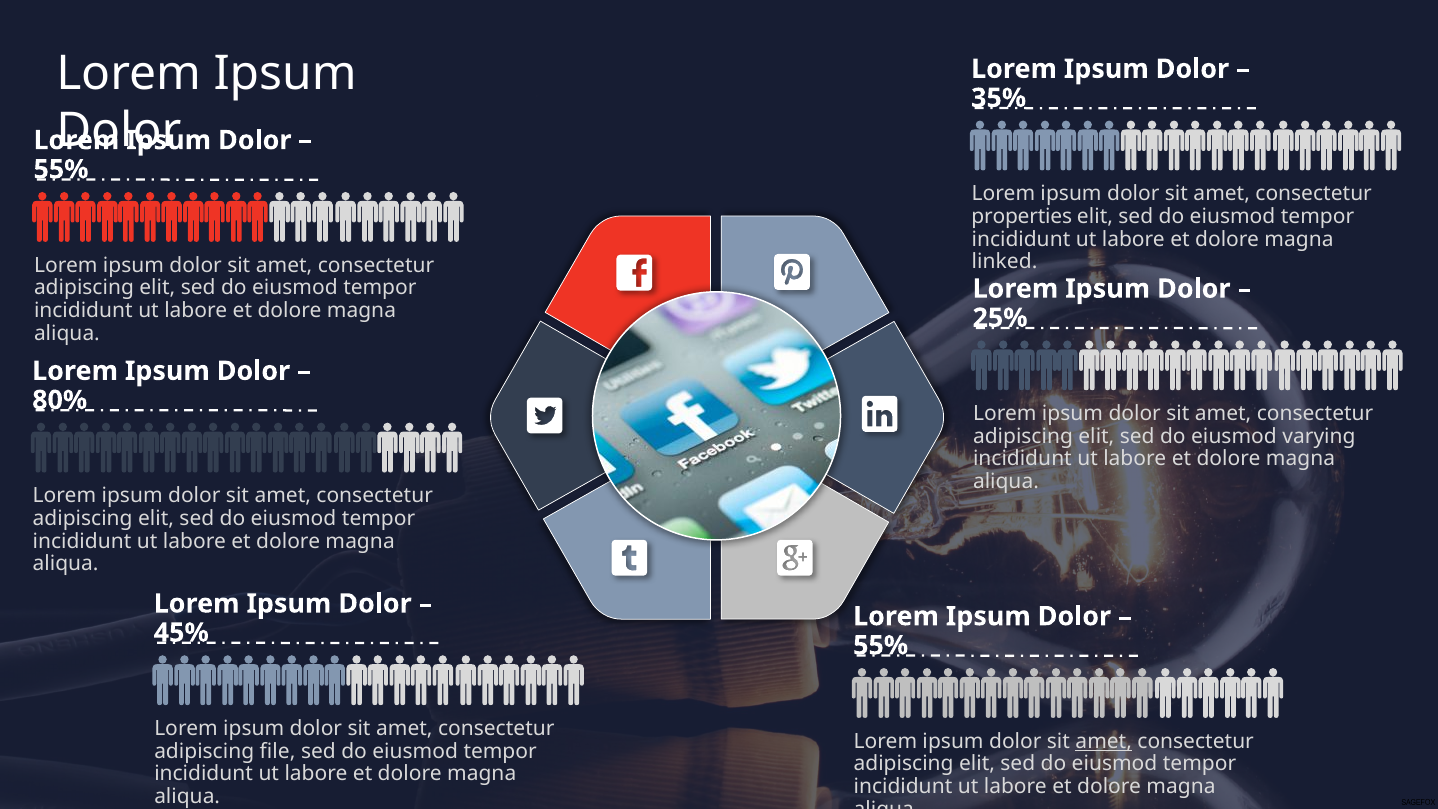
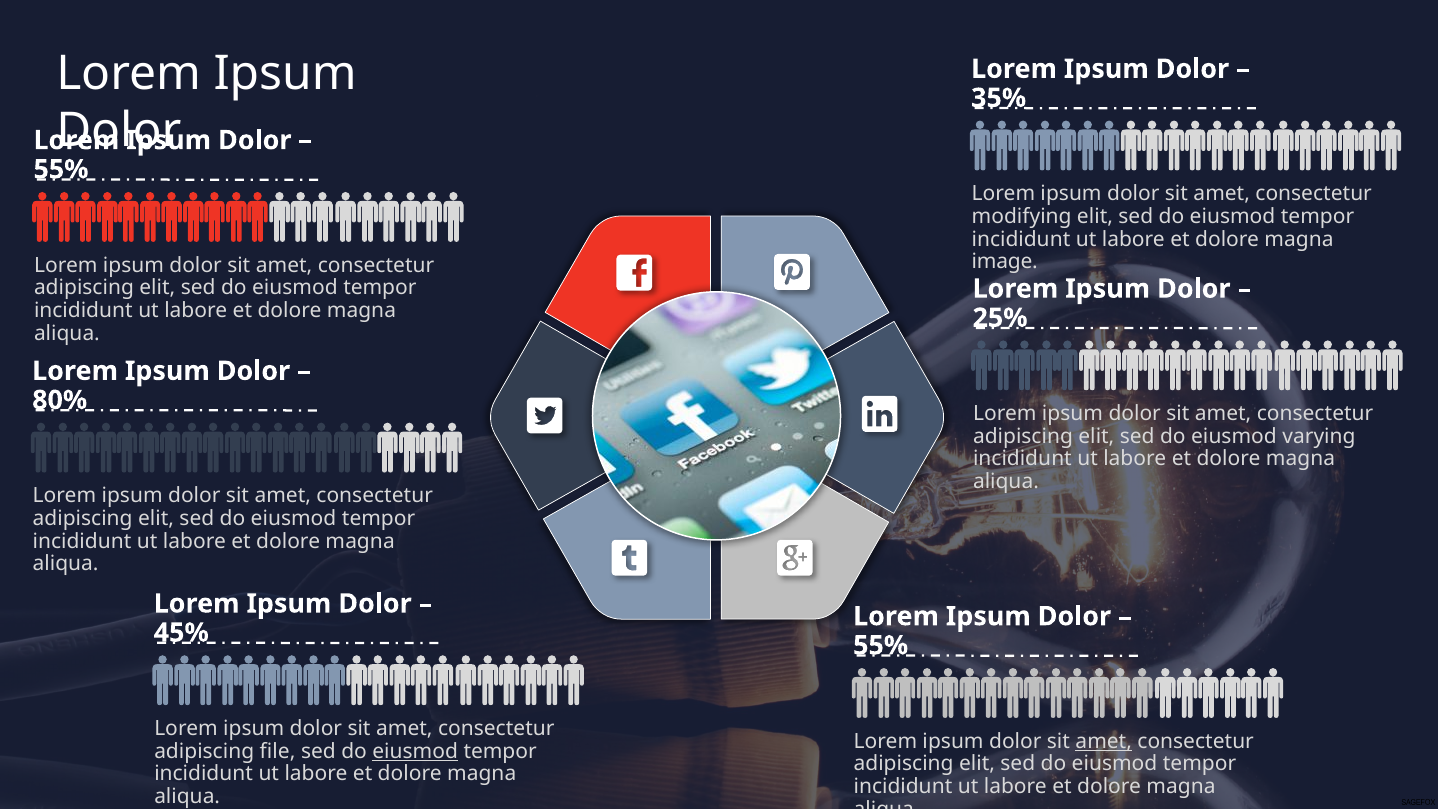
properties: properties -> modifying
linked: linked -> image
eiusmod at (415, 751) underline: none -> present
